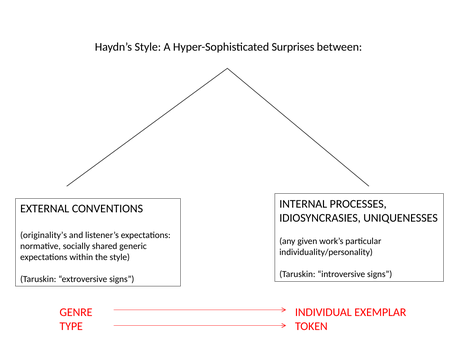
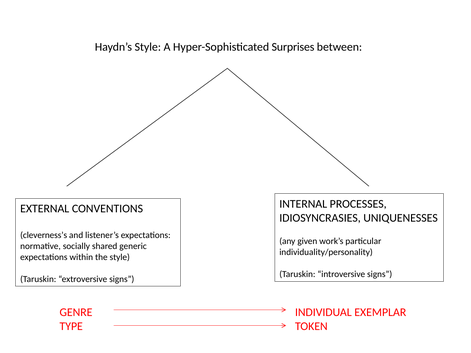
originality’s: originality’s -> cleverness’s
